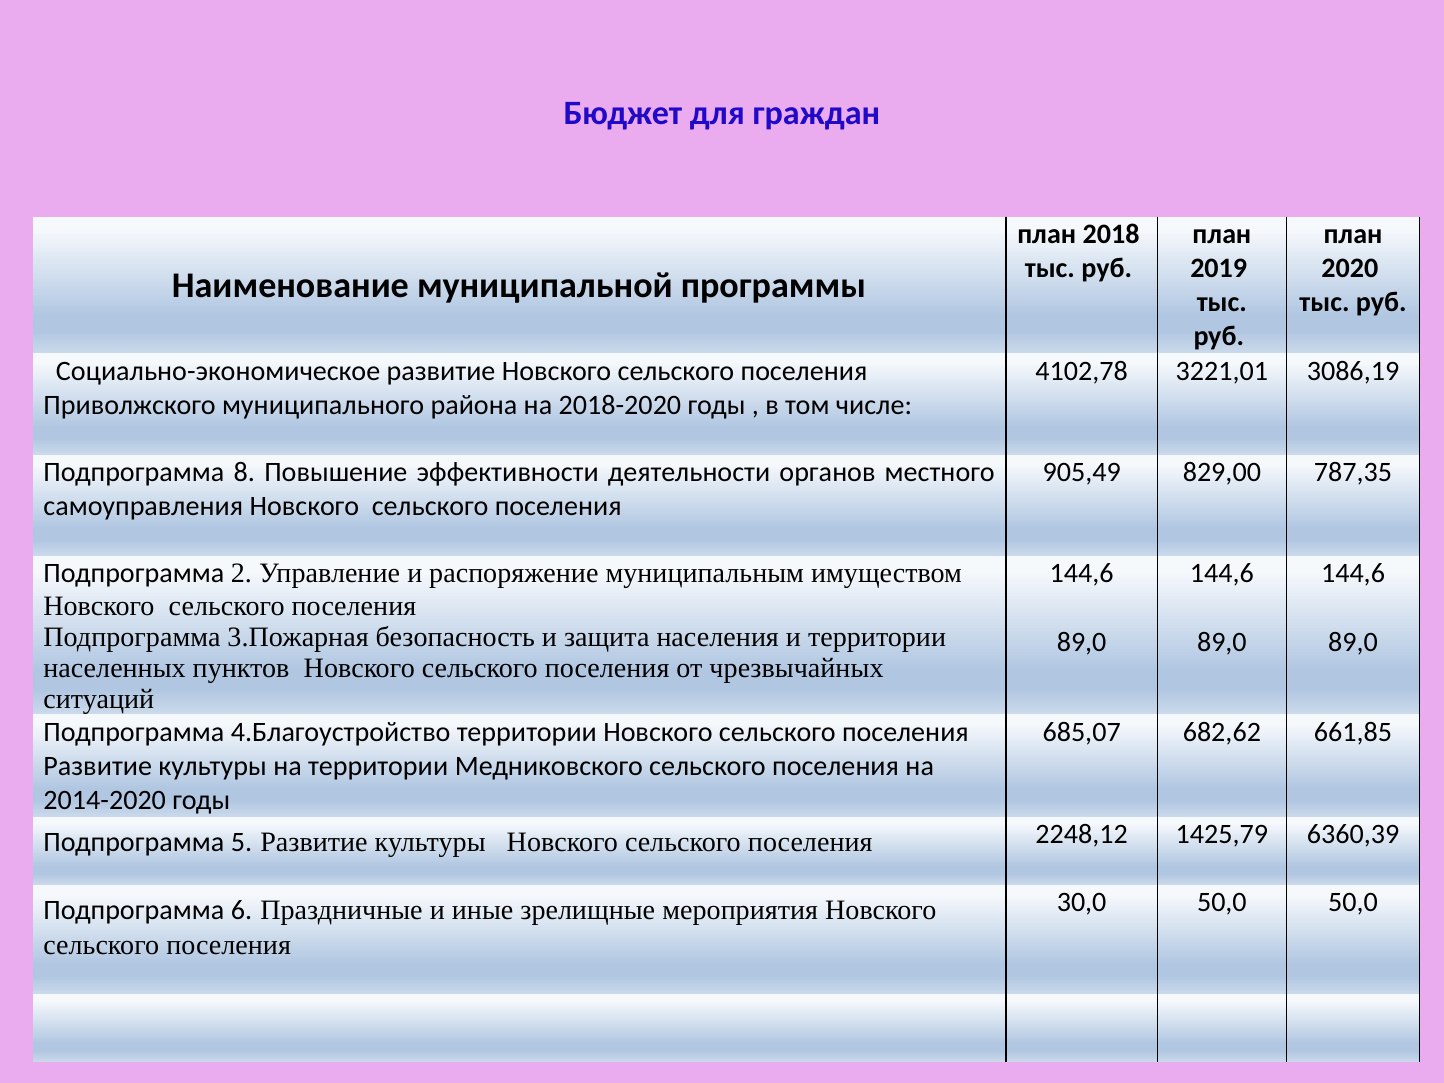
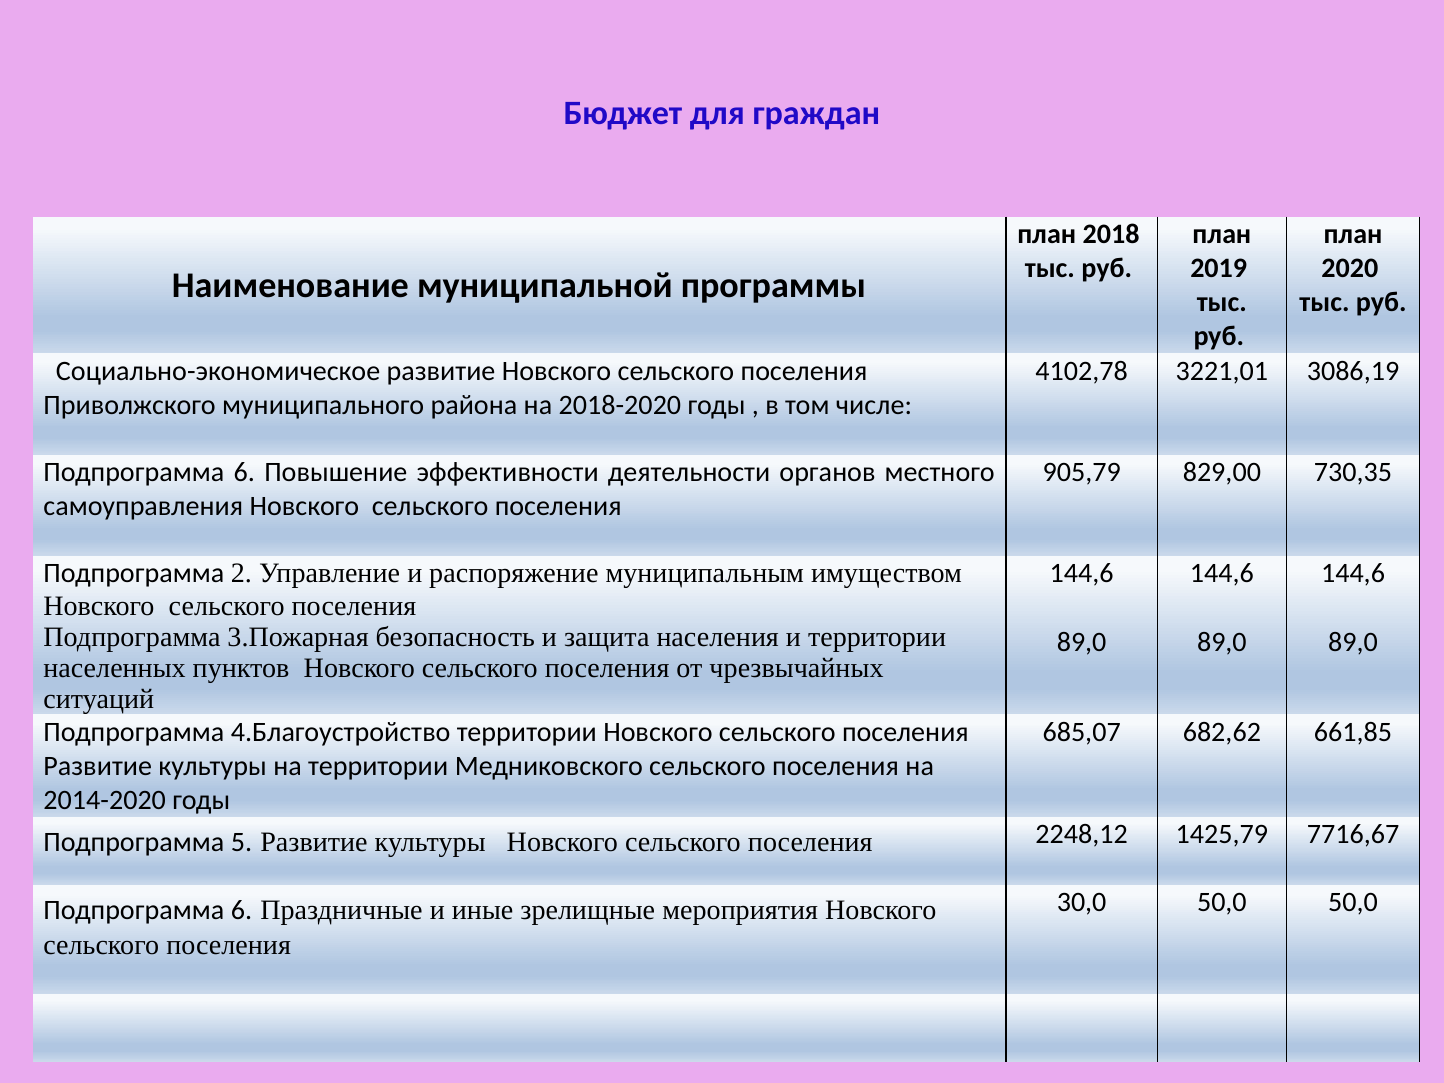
8 at (244, 472): 8 -> 6
905,49: 905,49 -> 905,79
787,35: 787,35 -> 730,35
6360,39: 6360,39 -> 7716,67
